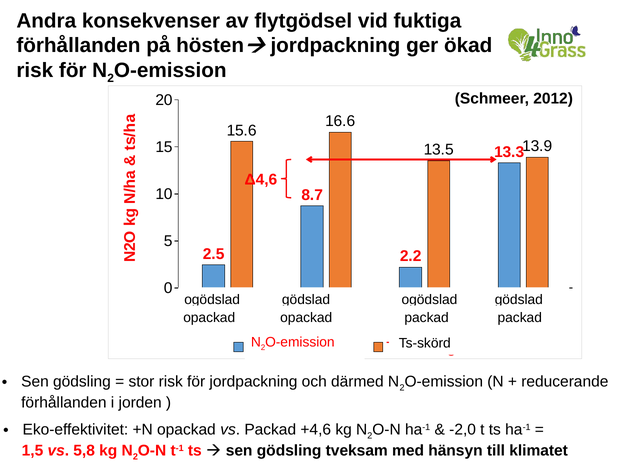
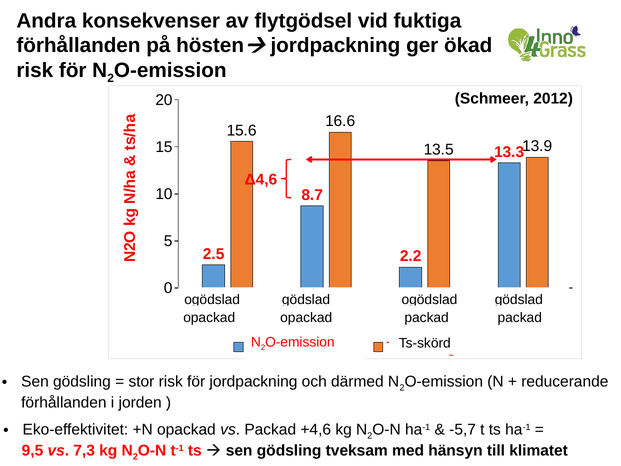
-2,0: -2,0 -> -5,7
1,5: 1,5 -> 9,5
5,8: 5,8 -> 7,3
